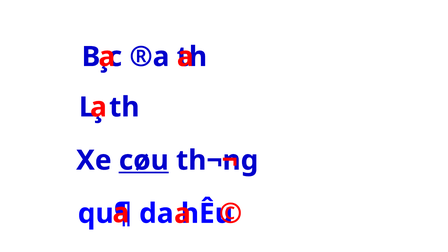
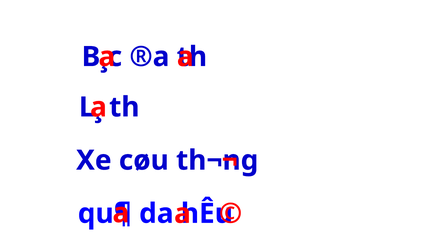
cøu underline: present -> none
